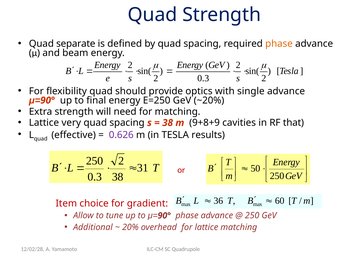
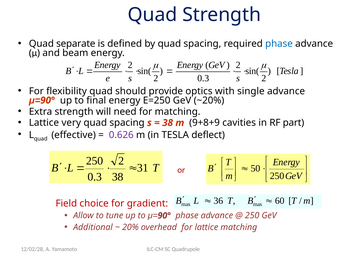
phase at (279, 44) colour: orange -> blue
that: that -> part
results: results -> deflect
Item: Item -> Field
